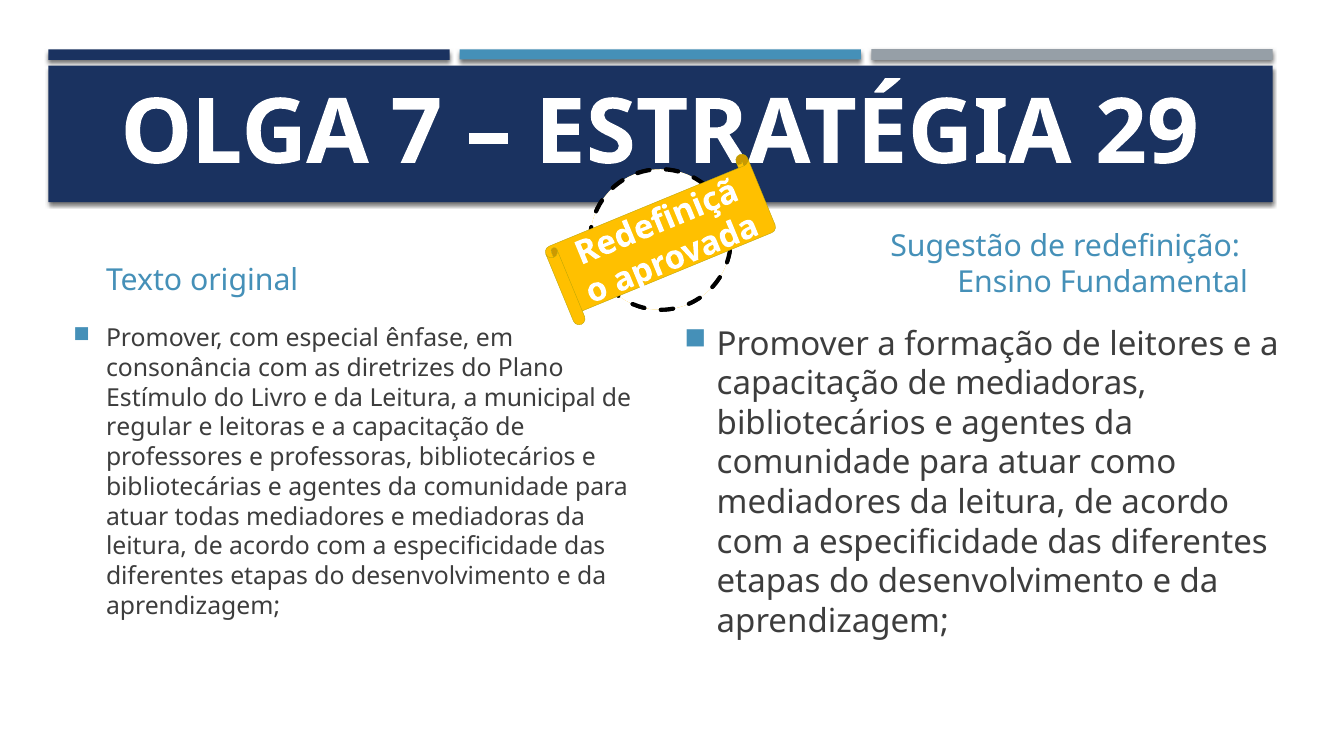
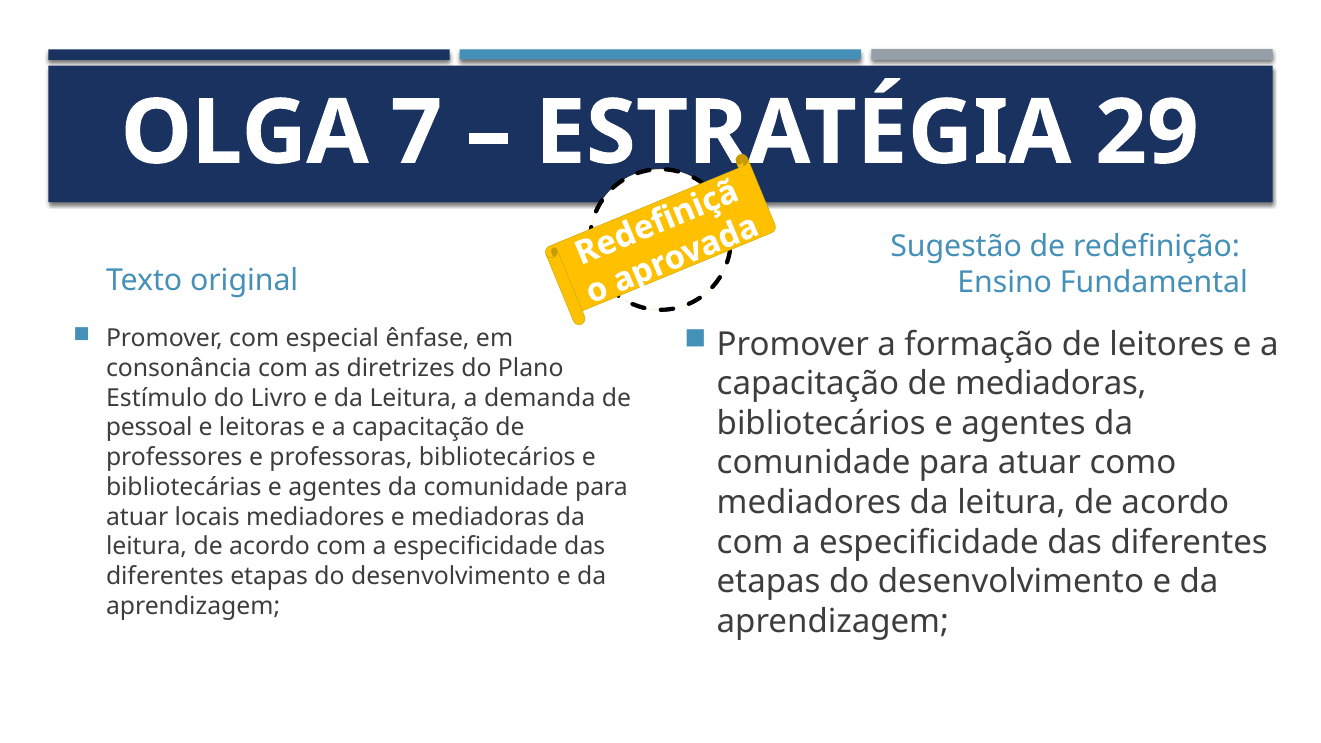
municipal: municipal -> demanda
regular: regular -> pessoal
todas: todas -> locais
